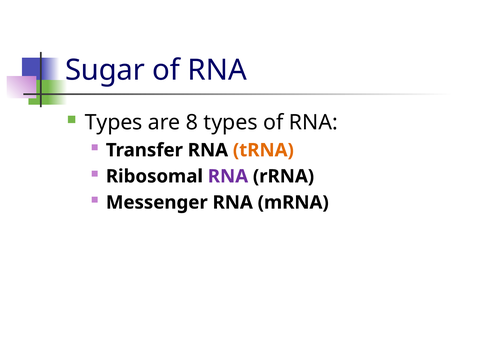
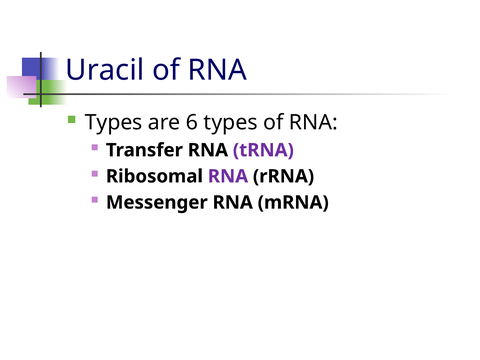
Sugar: Sugar -> Uracil
8: 8 -> 6
tRNA colour: orange -> purple
